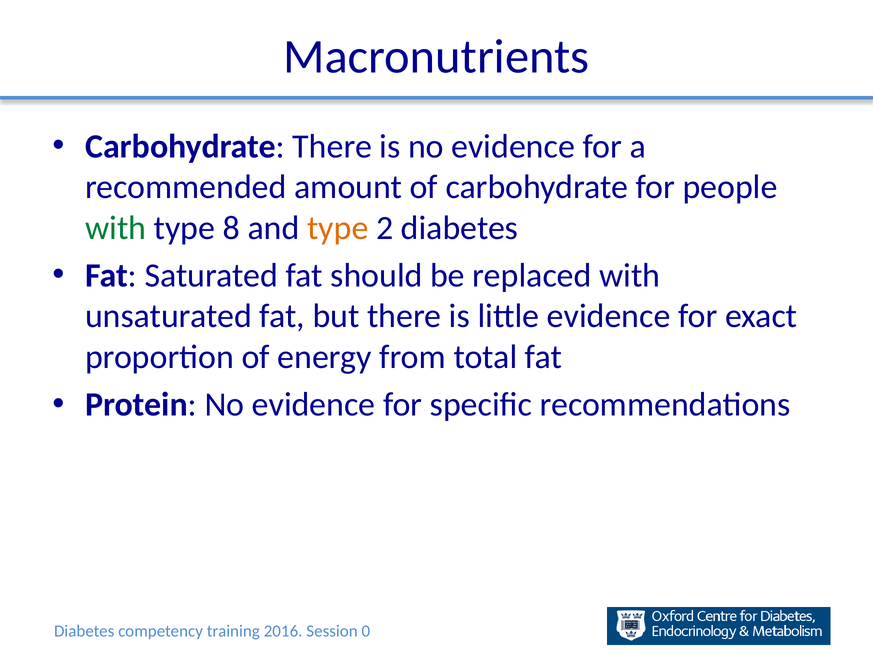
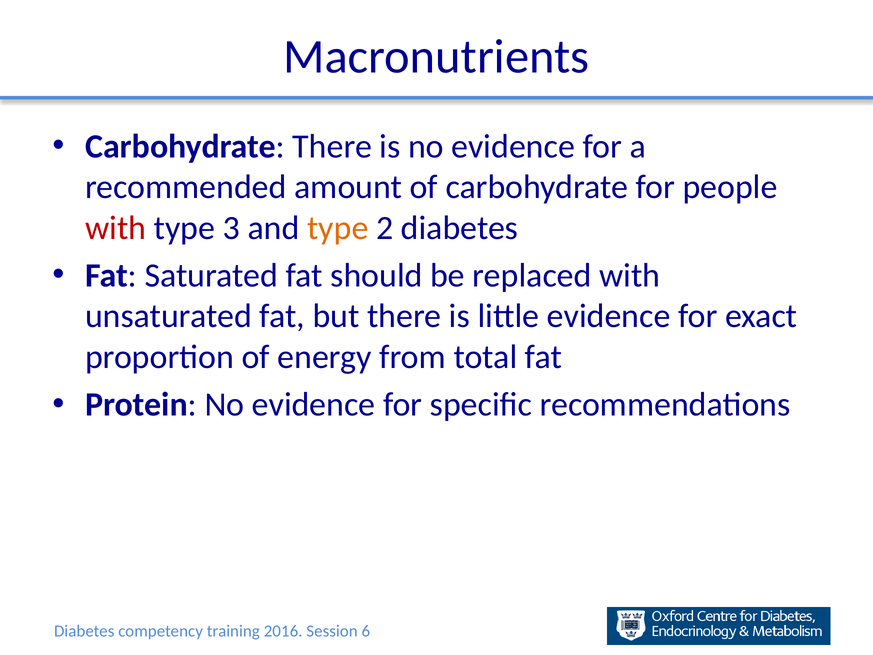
with at (116, 228) colour: green -> red
8: 8 -> 3
0: 0 -> 6
